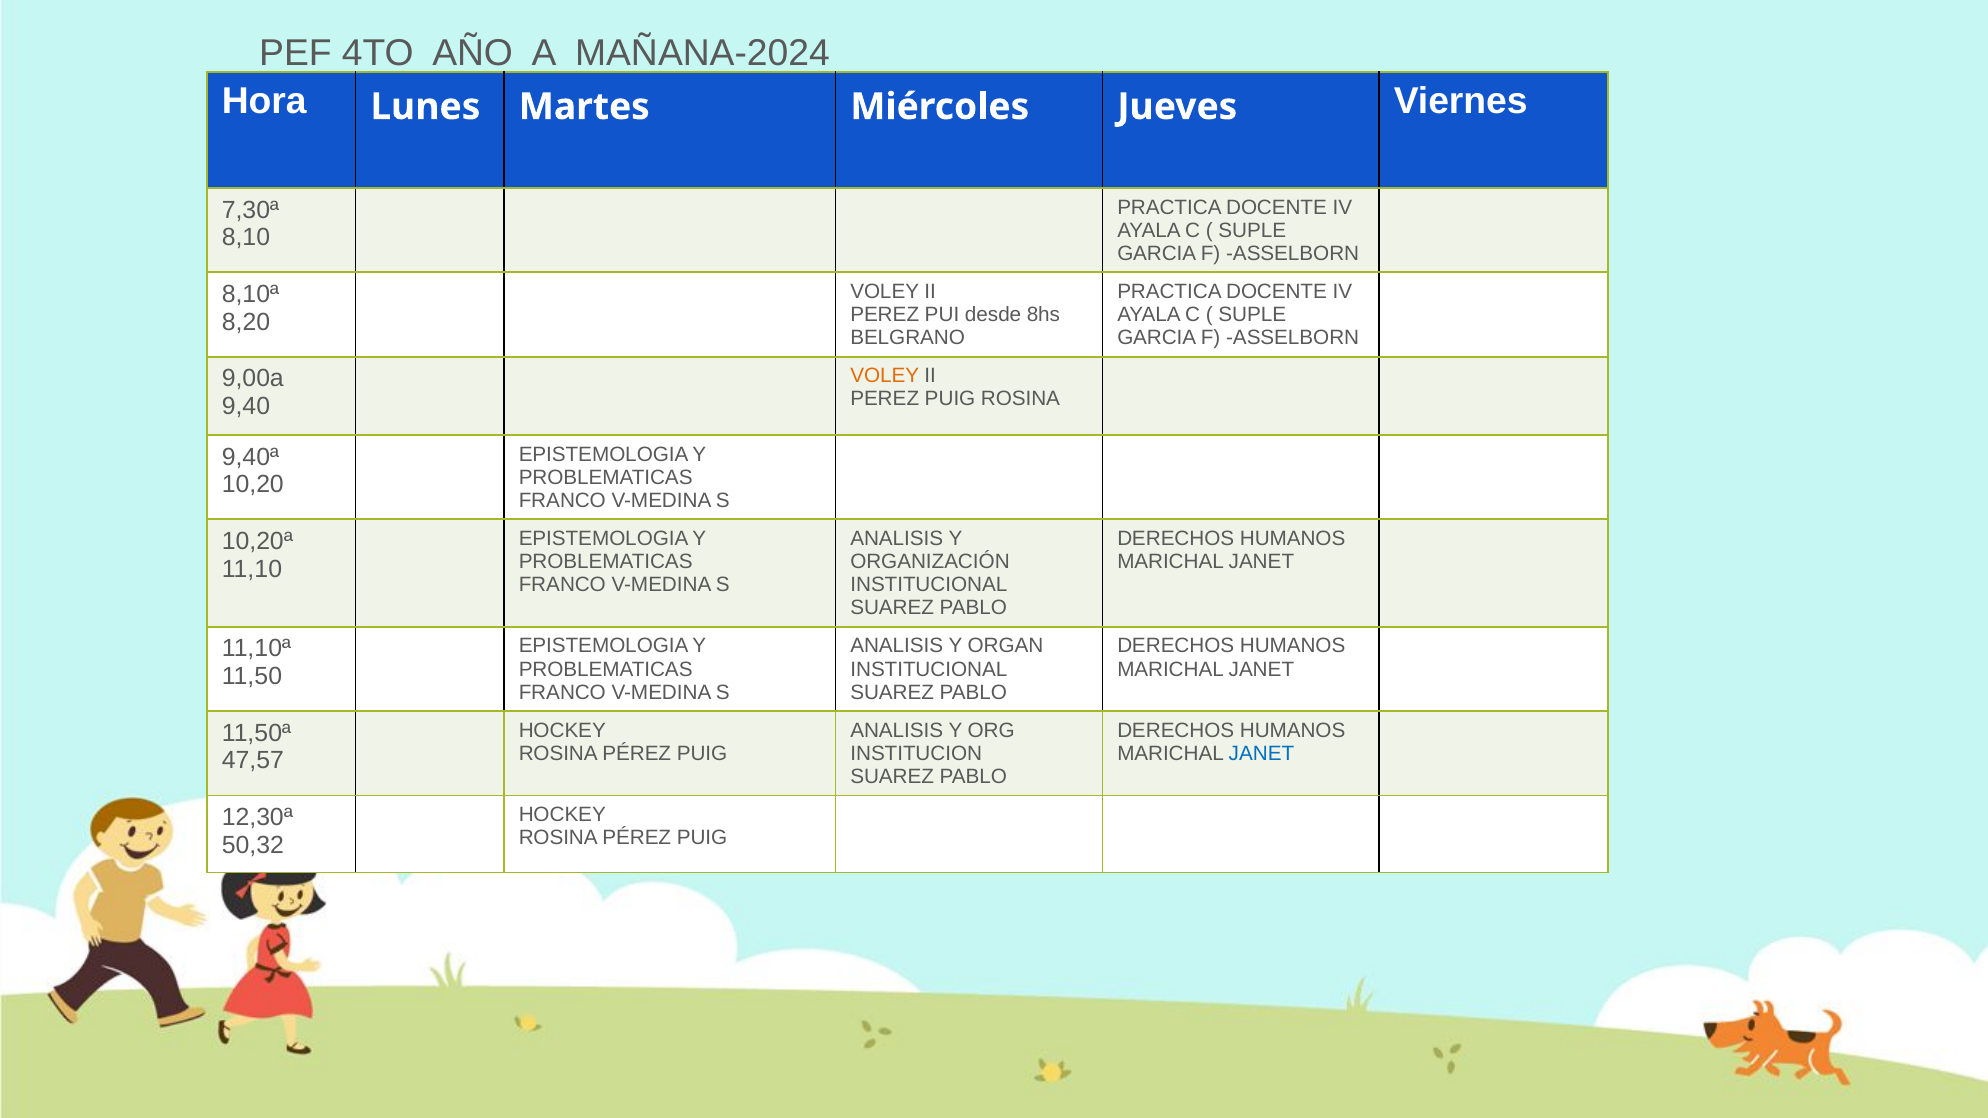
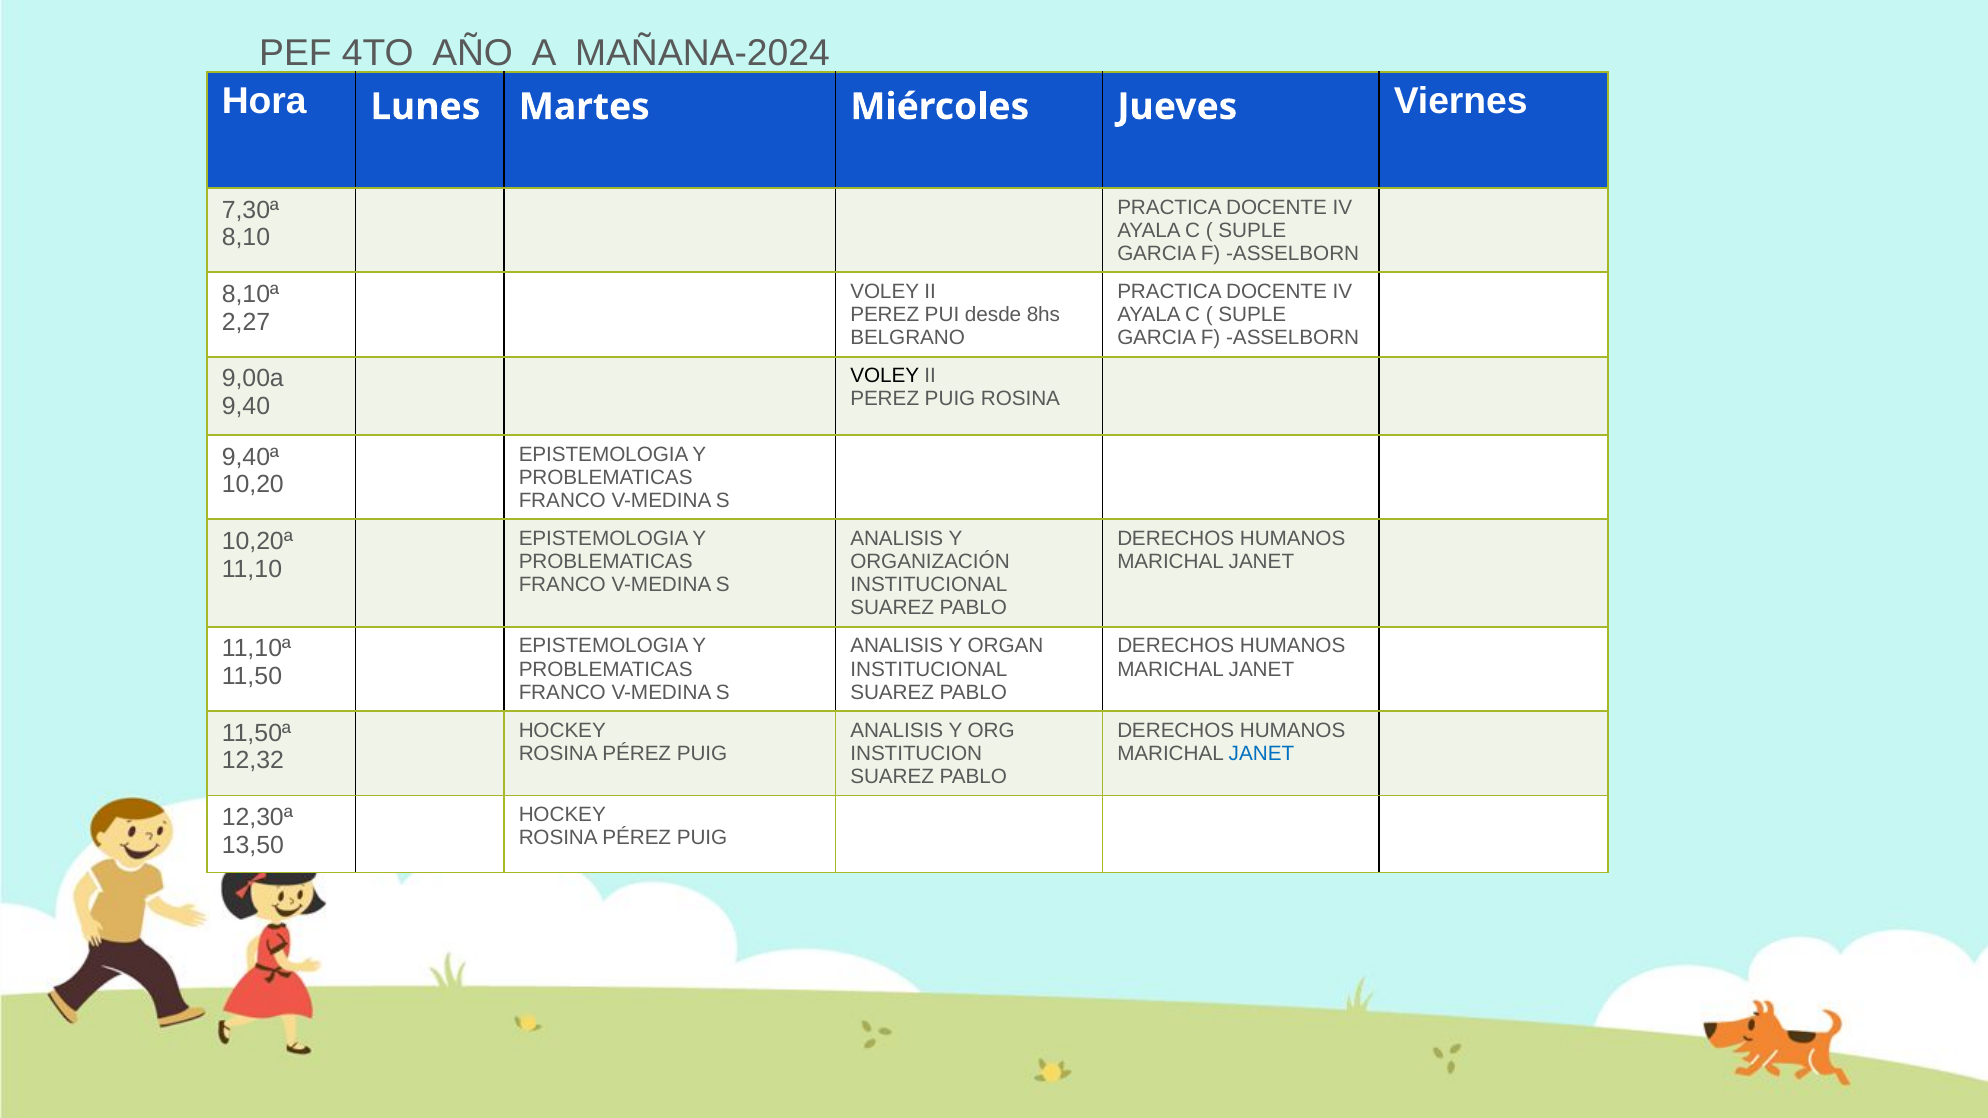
8,20: 8,20 -> 2,27
VOLEY at (885, 376) colour: orange -> black
47,57: 47,57 -> 12,32
50,32: 50,32 -> 13,50
